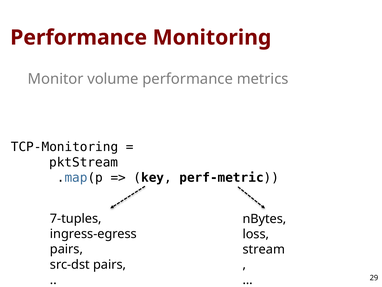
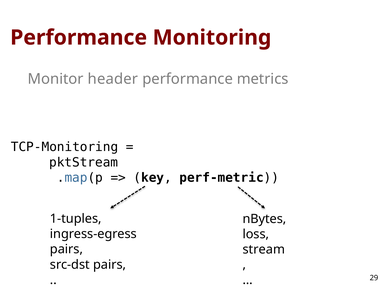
volume: volume -> header
7-tuples: 7-tuples -> 1-tuples
